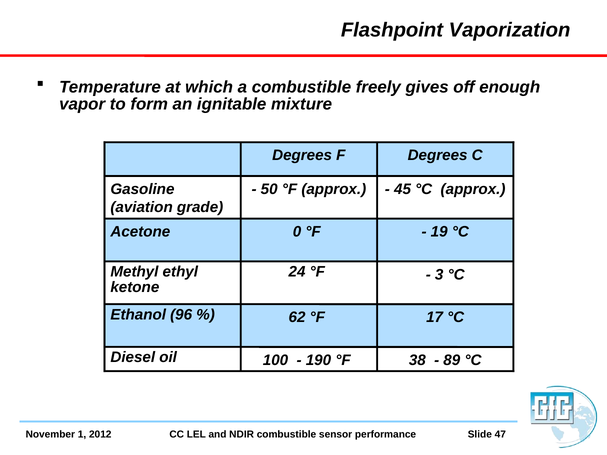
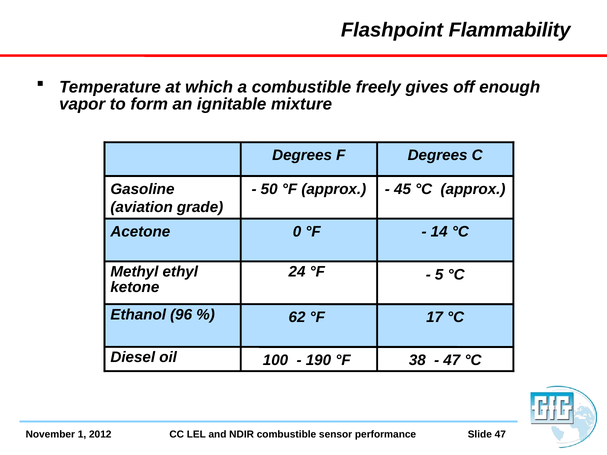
Vaporization: Vaporization -> Flammability
19: 19 -> 14
3: 3 -> 5
89 at (452, 360): 89 -> 47
